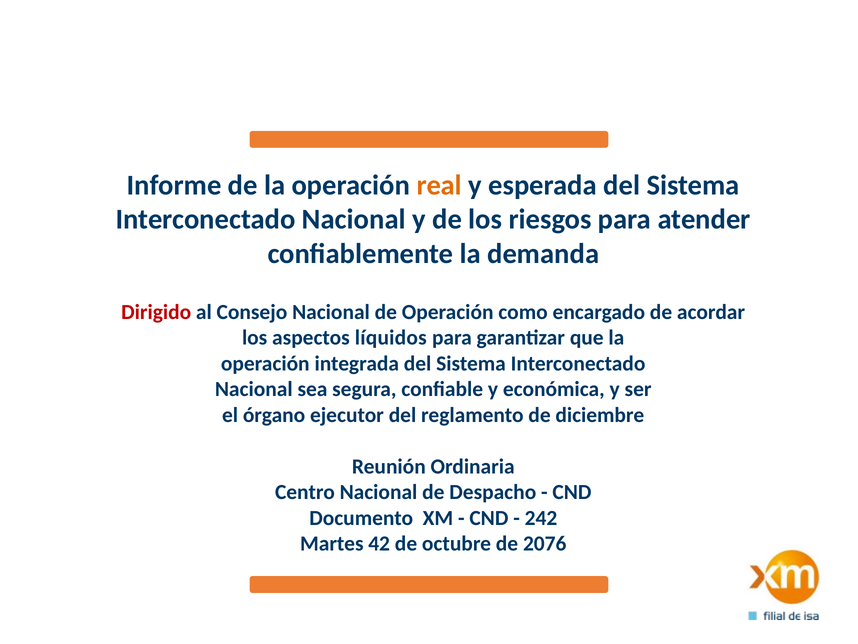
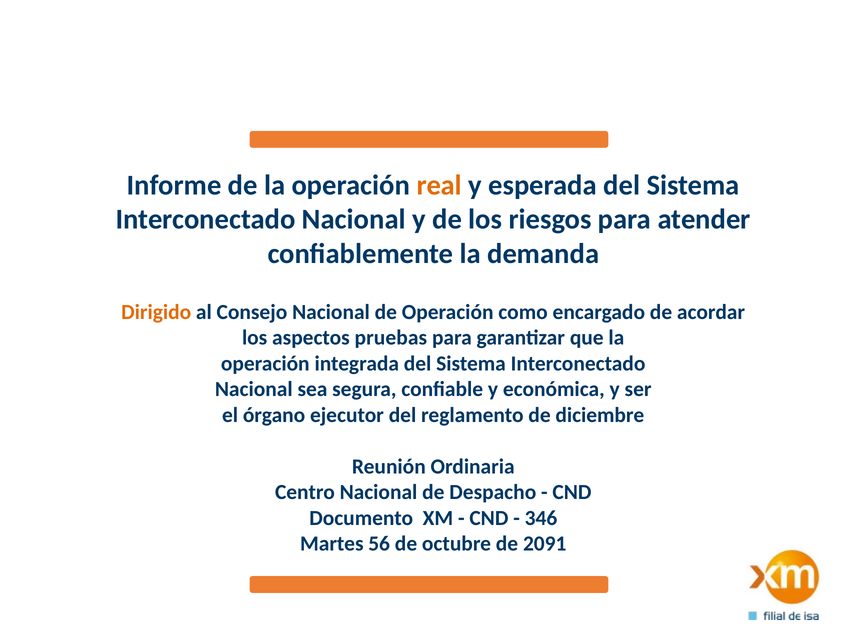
Dirigido colour: red -> orange
líquidos: líquidos -> pruebas
242: 242 -> 346
42: 42 -> 56
2076: 2076 -> 2091
